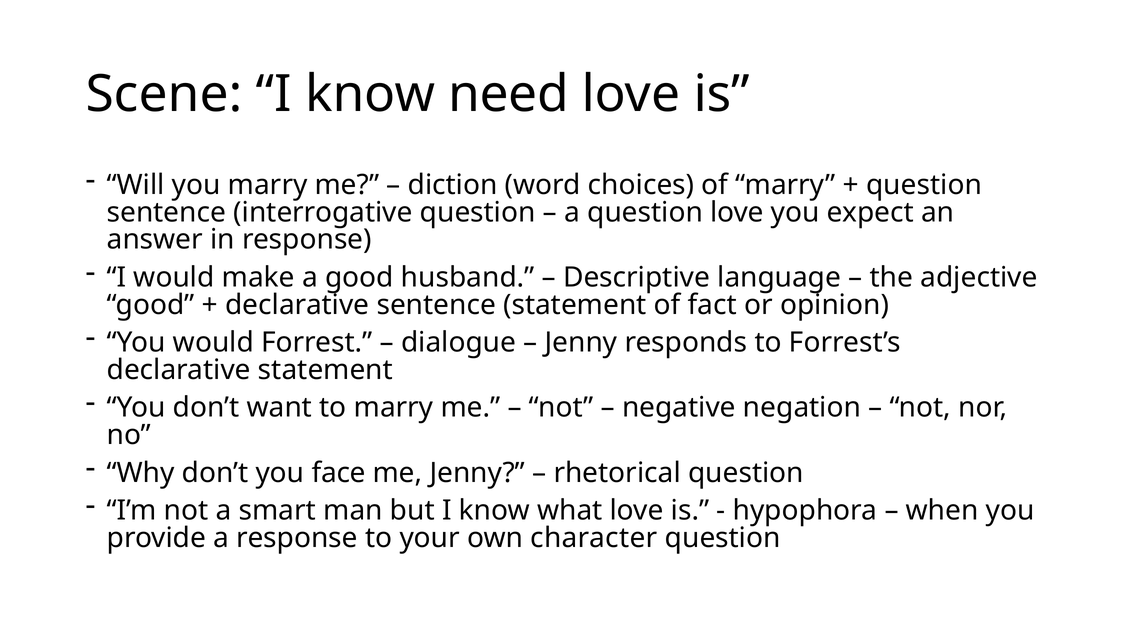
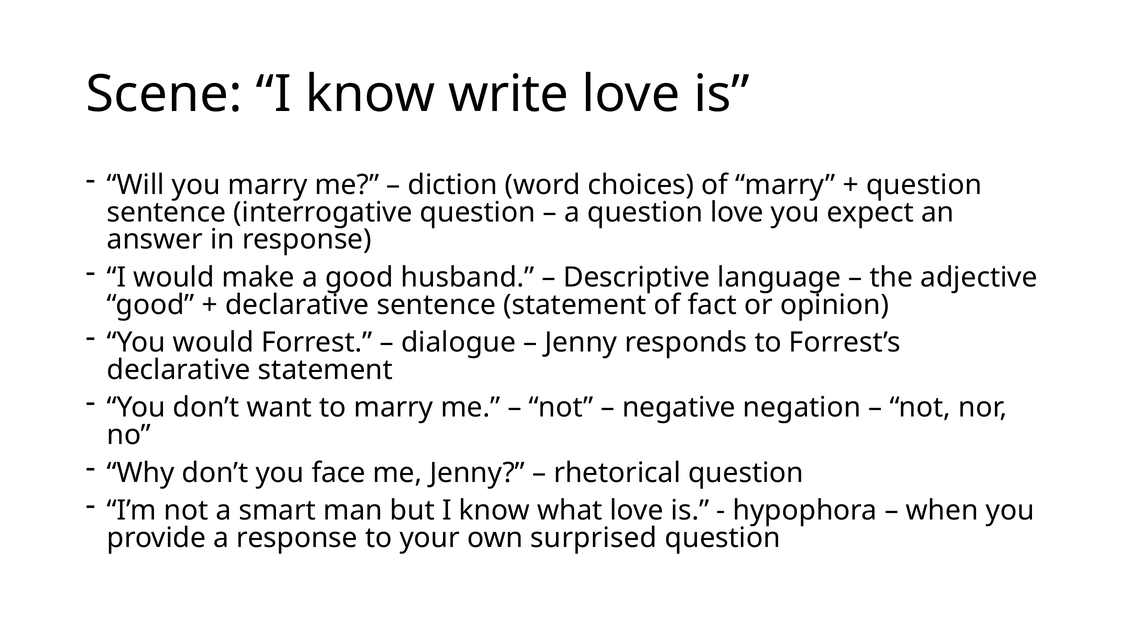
need: need -> write
character: character -> surprised
